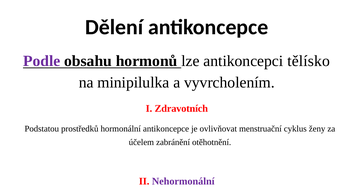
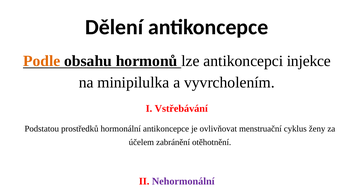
Podle colour: purple -> orange
tělísko: tělísko -> injekce
Zdravotních: Zdravotních -> Vstřebávání
